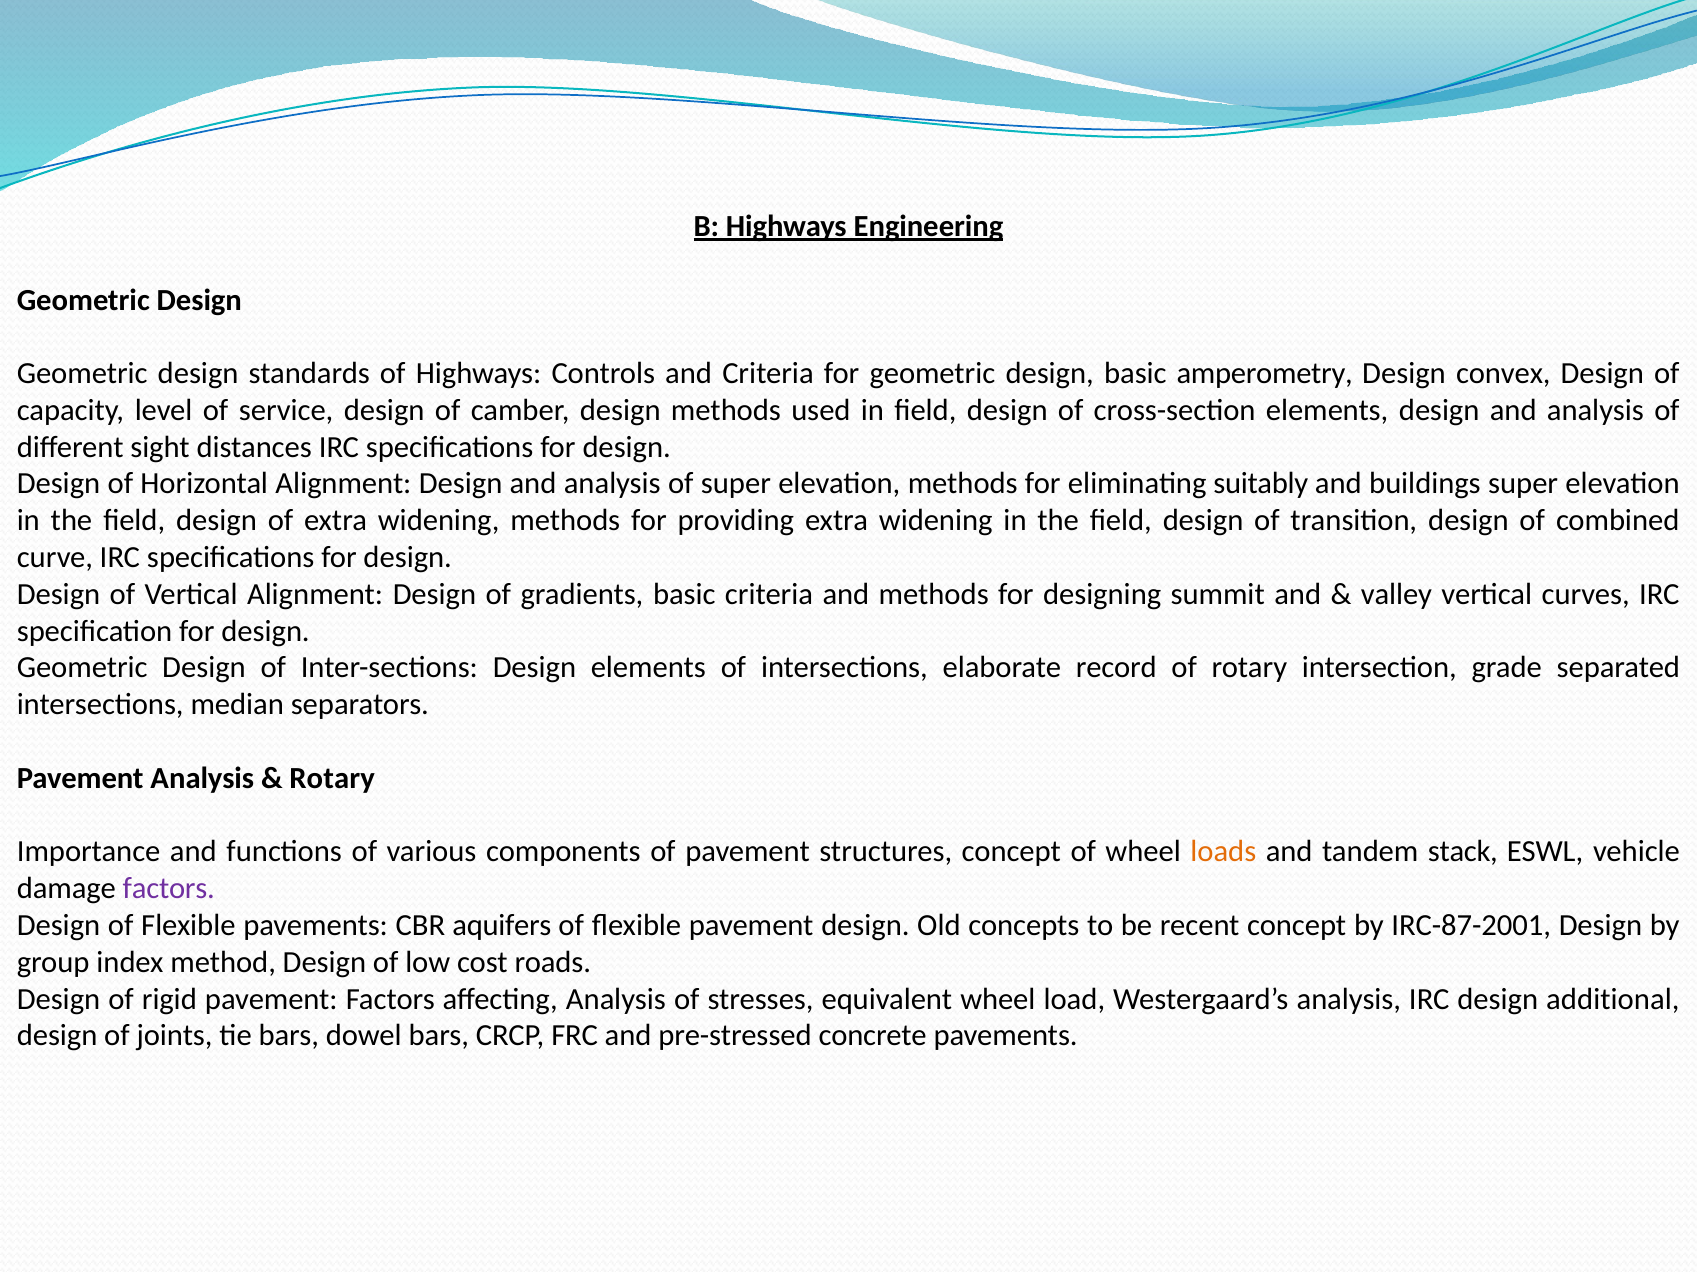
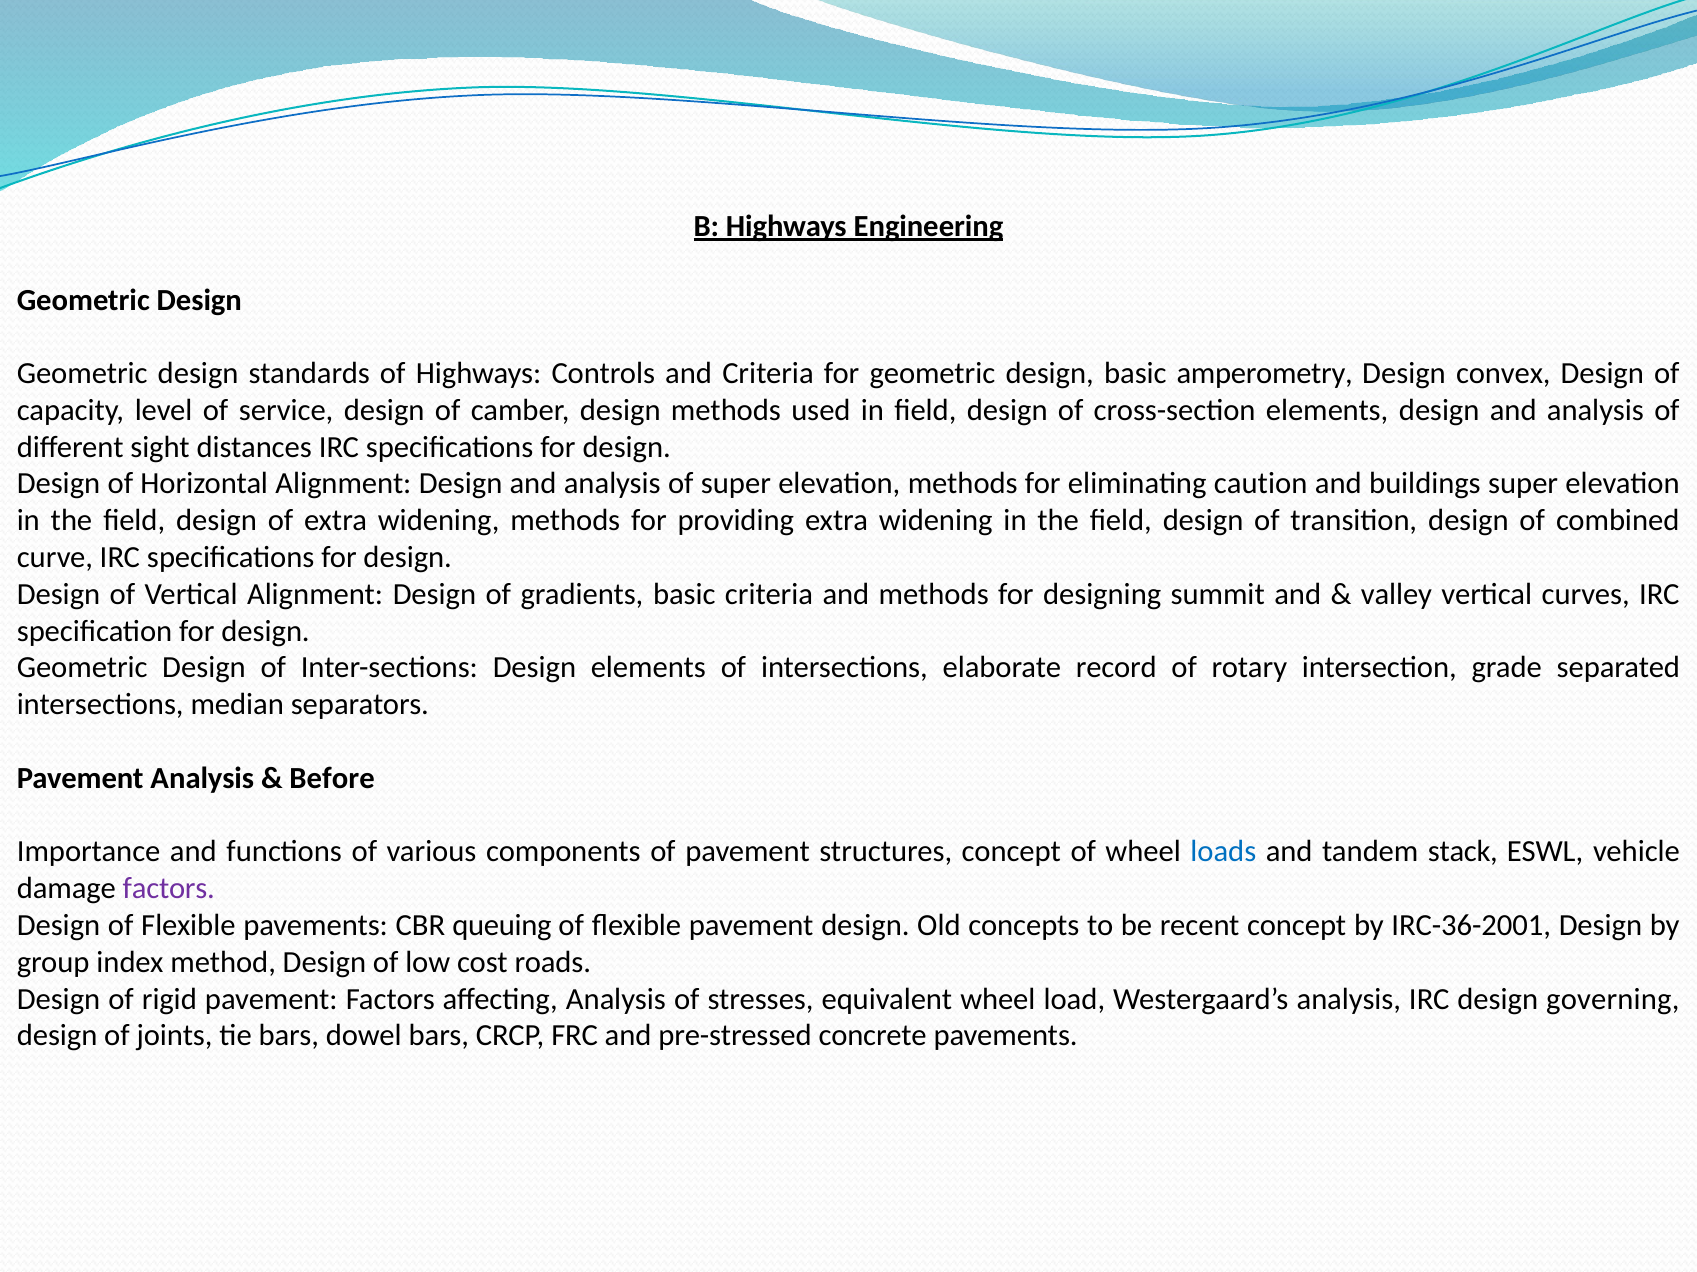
suitably: suitably -> caution
Rotary at (332, 779): Rotary -> Before
loads colour: orange -> blue
aquifers: aquifers -> queuing
IRC-87-2001: IRC-87-2001 -> IRC-36-2001
additional: additional -> governing
